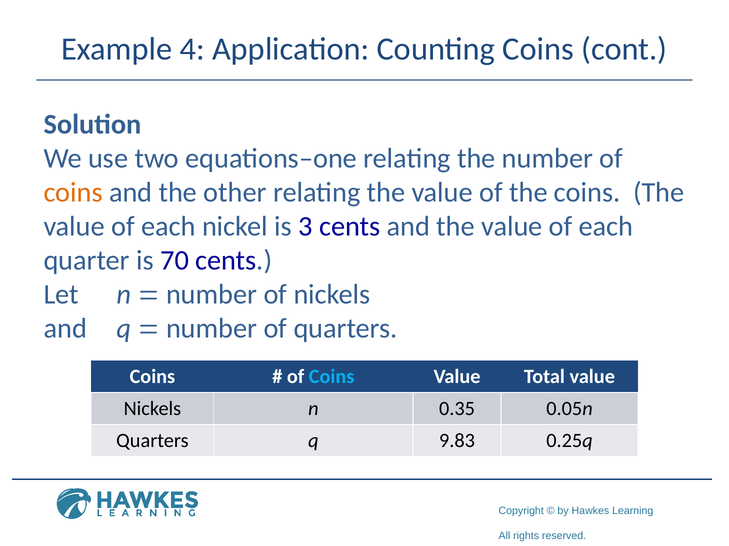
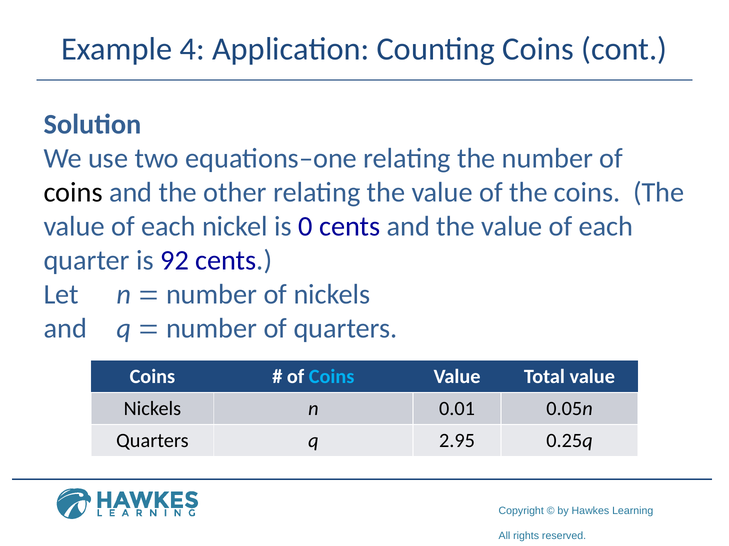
coins at (73, 193) colour: orange -> black
3: 3 -> 0
70: 70 -> 92
0.35: 0.35 -> 0.01
9.83: 9.83 -> 2.95
